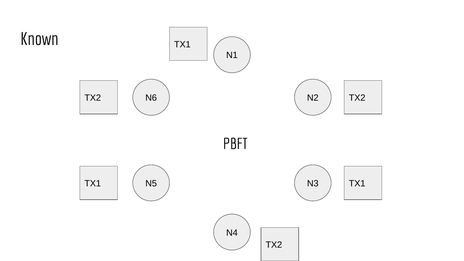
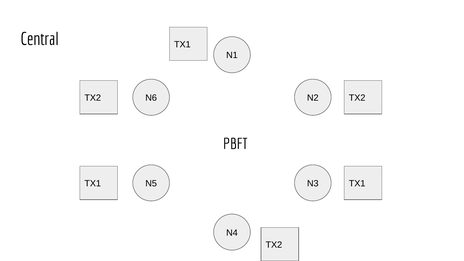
Known: Known -> Central
